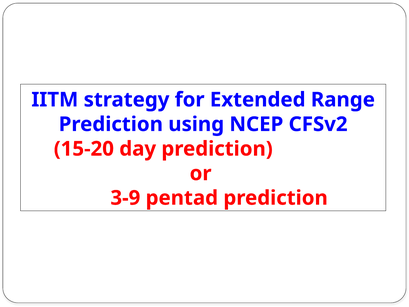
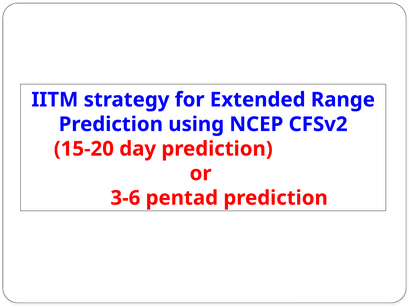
3-9: 3-9 -> 3-6
